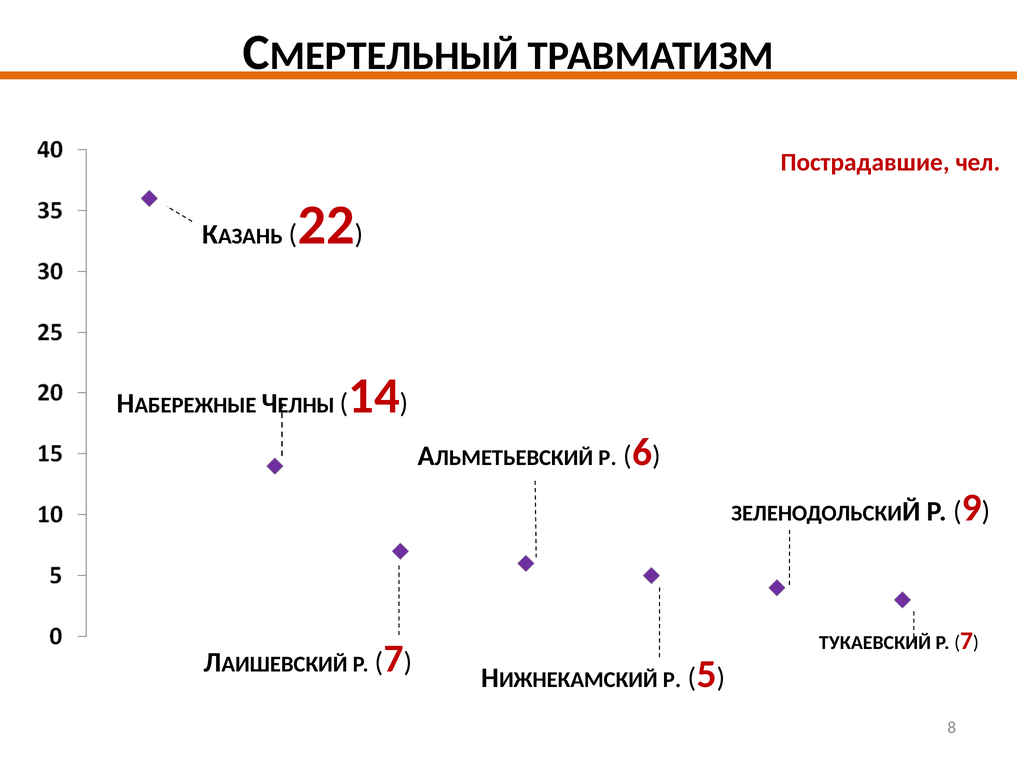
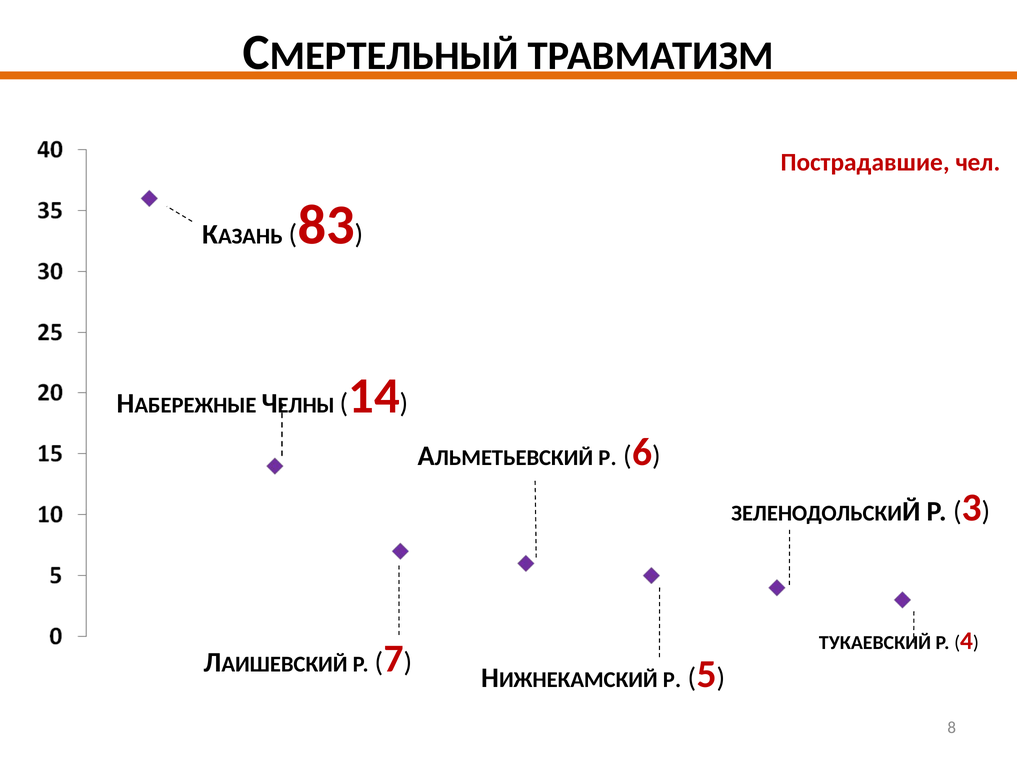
22: 22 -> 83
9: 9 -> 3
7 at (967, 642): 7 -> 4
